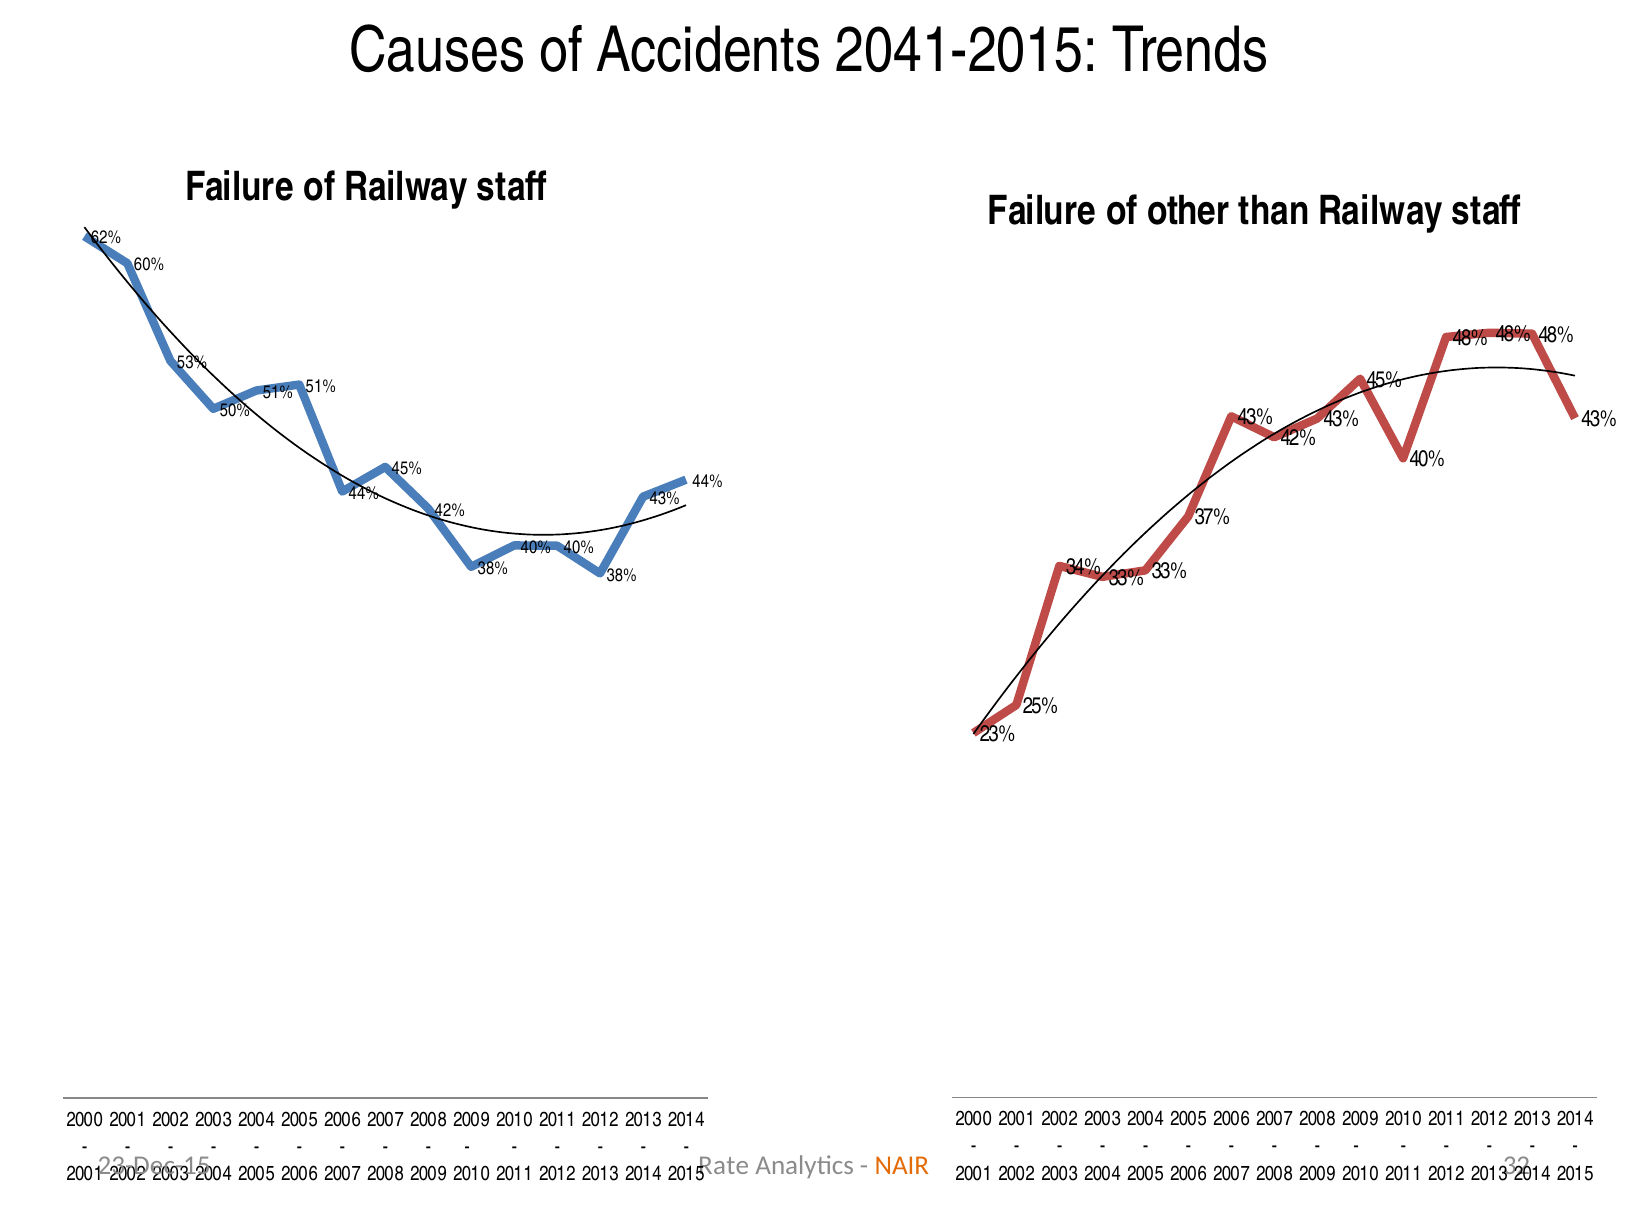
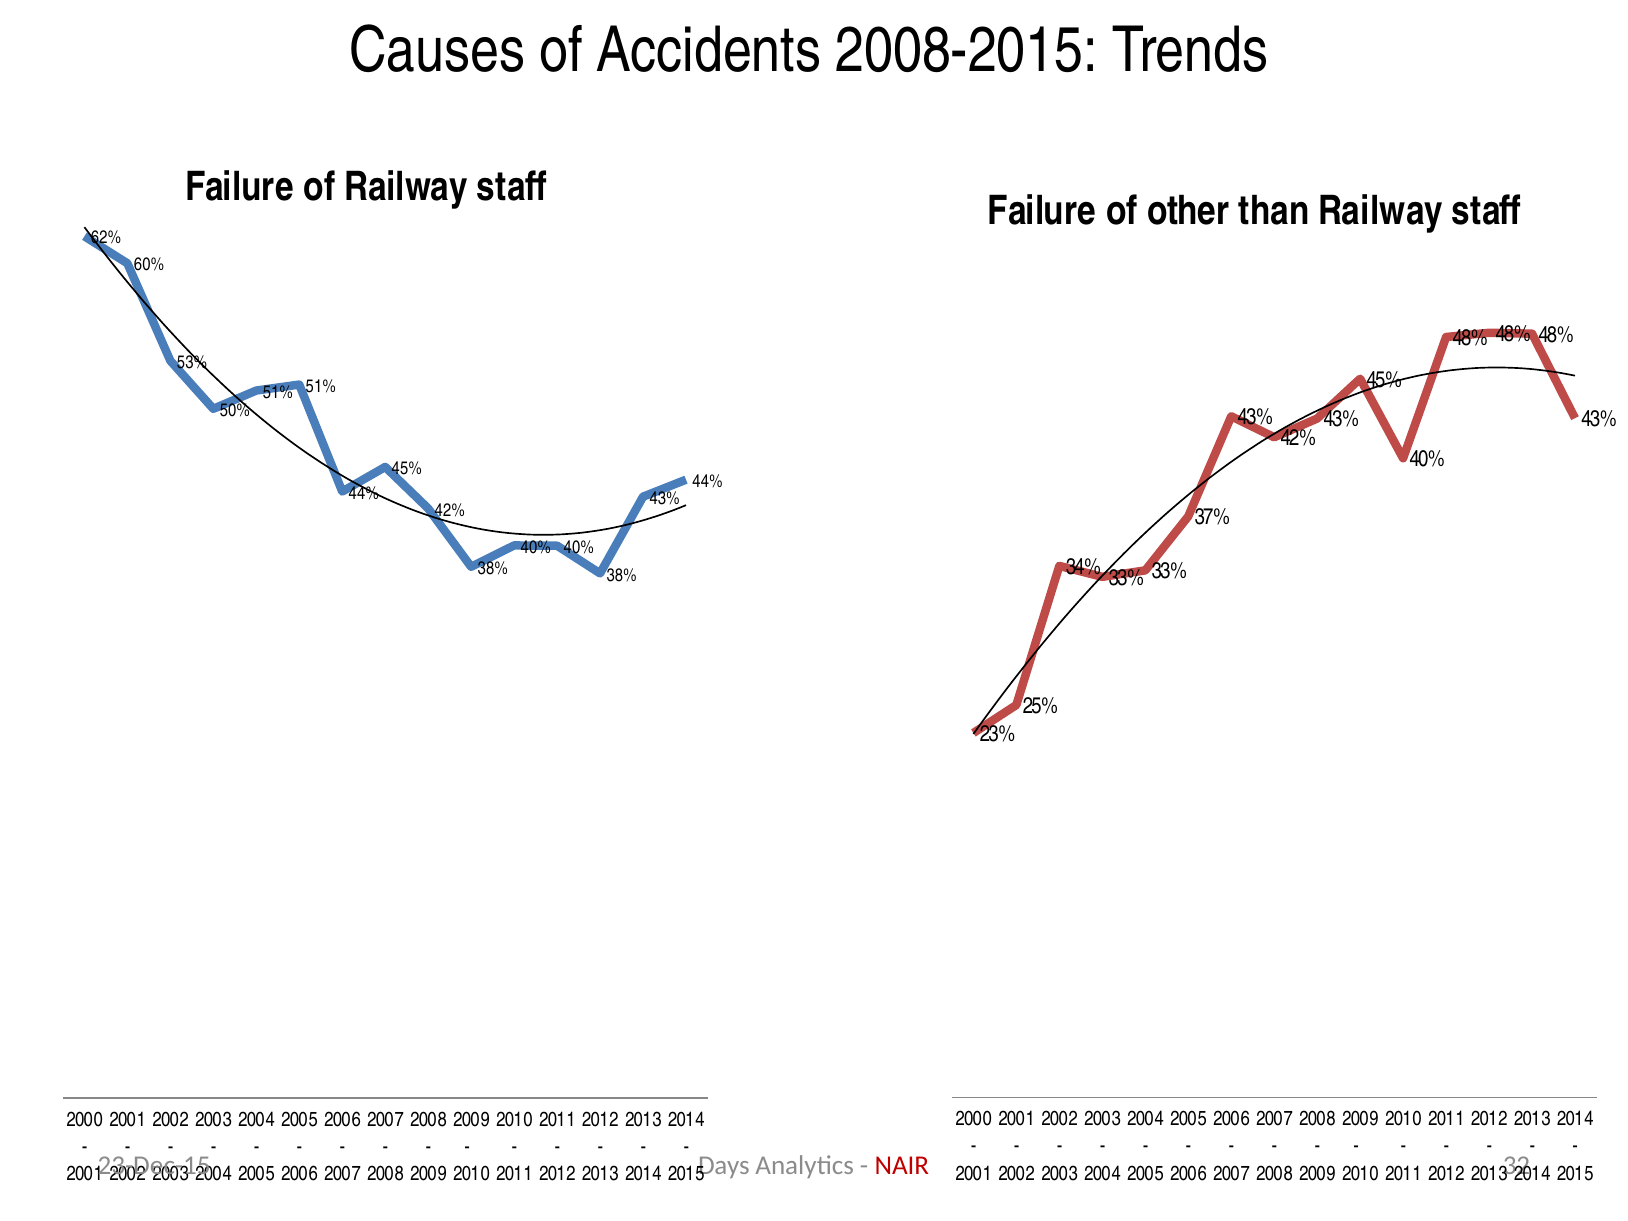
2041-2015: 2041-2015 -> 2008-2015
Rate: Rate -> Days
NAIR colour: orange -> red
